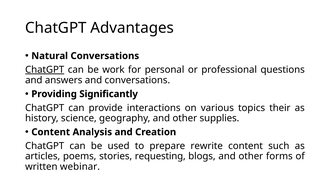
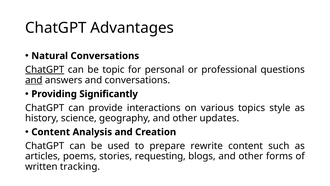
work: work -> topic
and at (34, 80) underline: none -> present
their: their -> style
supplies: supplies -> updates
webinar: webinar -> tracking
